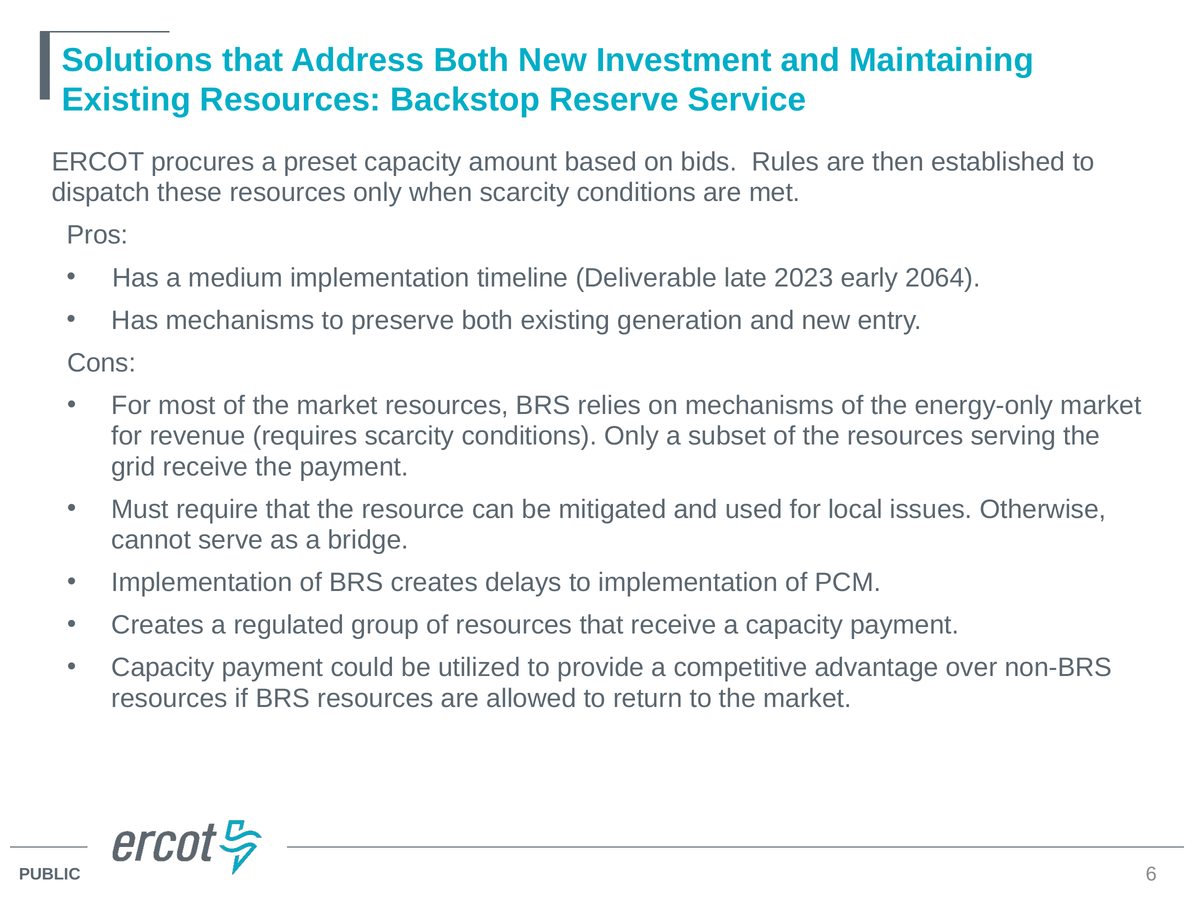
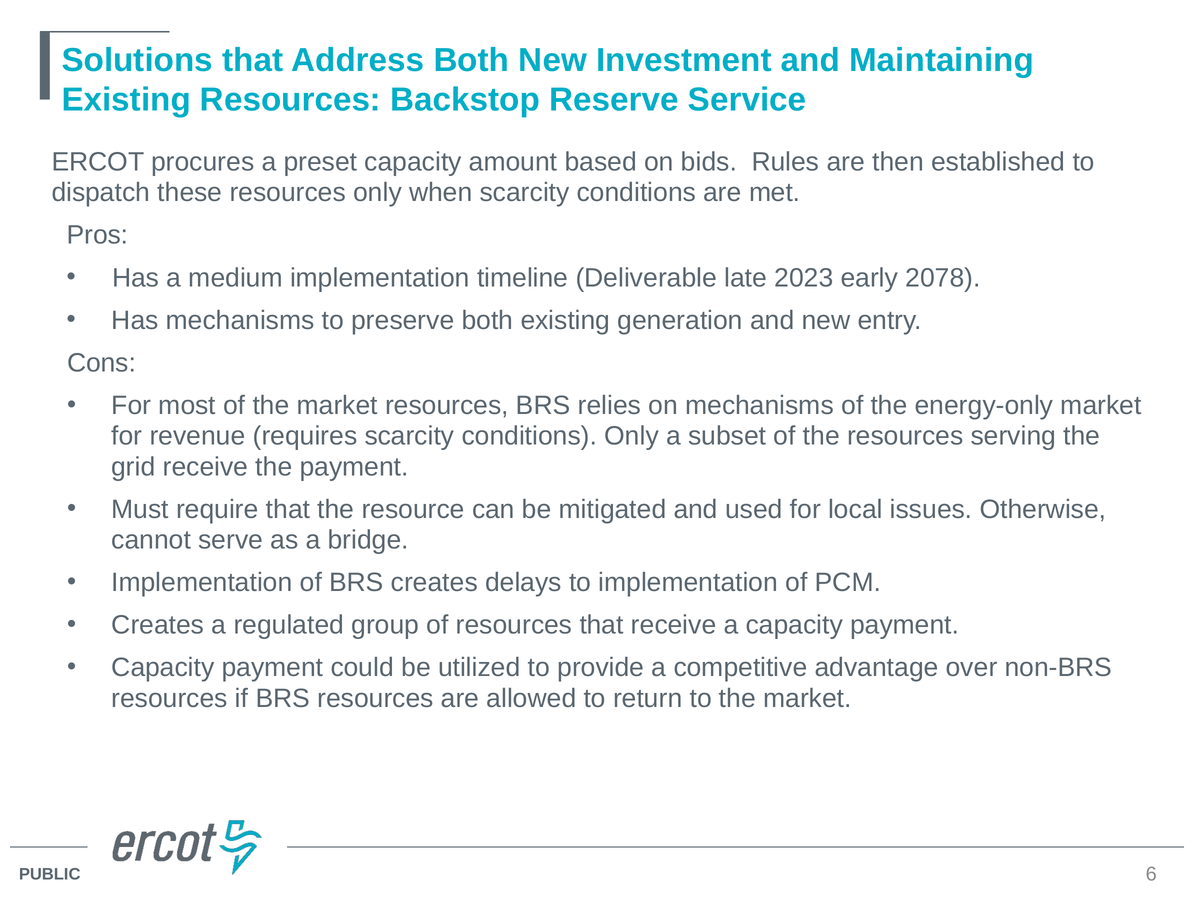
2064: 2064 -> 2078
